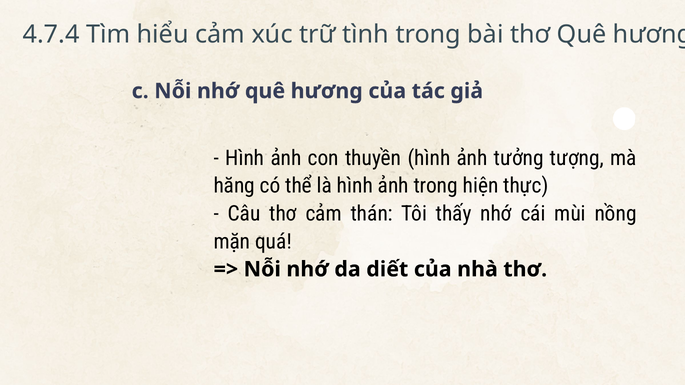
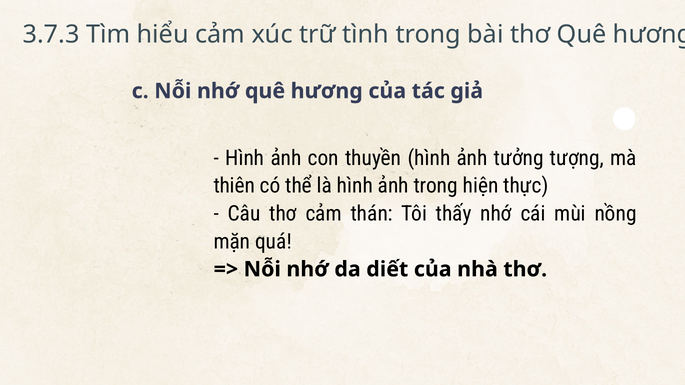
4.7.4: 4.7.4 -> 3.7.3
hăng: hăng -> thiên
